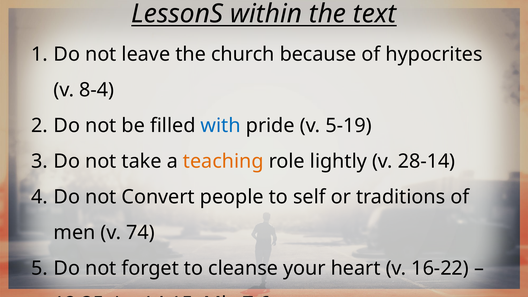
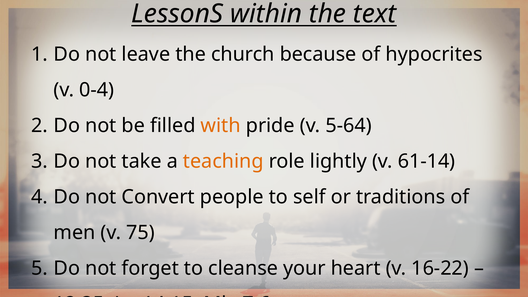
8-4: 8-4 -> 0-4
with colour: blue -> orange
5-19: 5-19 -> 5-64
28-14: 28-14 -> 61-14
74: 74 -> 75
